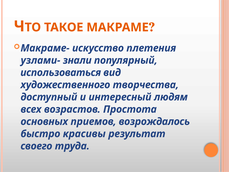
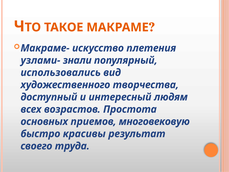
использоваться: использоваться -> использовались
возрождалось: возрождалось -> многовековую
